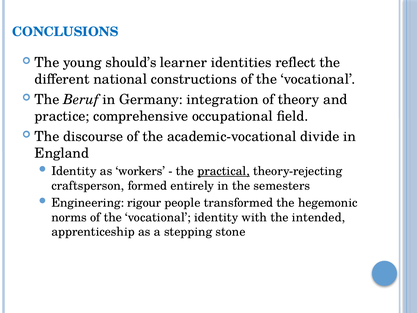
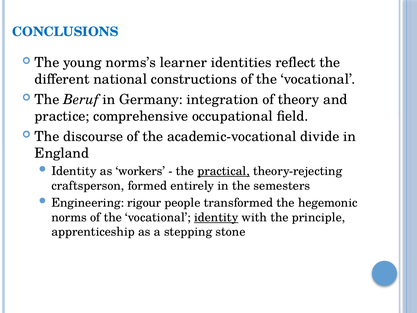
should’s: should’s -> norms’s
identity at (216, 217) underline: none -> present
intended: intended -> principle
